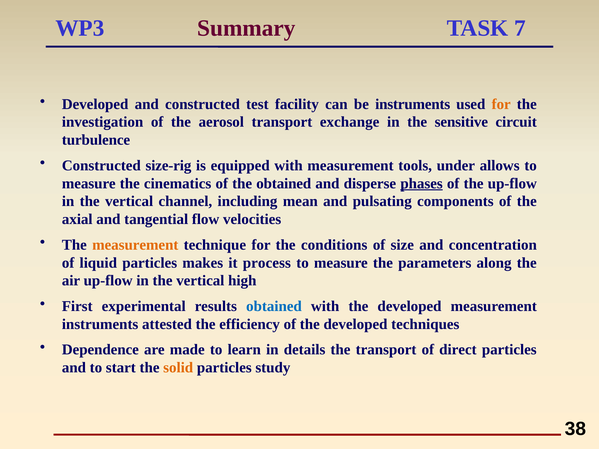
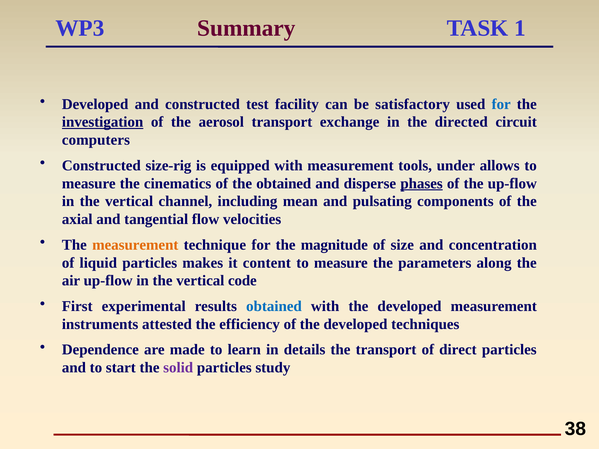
7: 7 -> 1
be instruments: instruments -> satisfactory
for at (501, 104) colour: orange -> blue
investigation underline: none -> present
sensitive: sensitive -> directed
turbulence: turbulence -> computers
conditions: conditions -> magnitude
process: process -> content
high: high -> code
solid colour: orange -> purple
